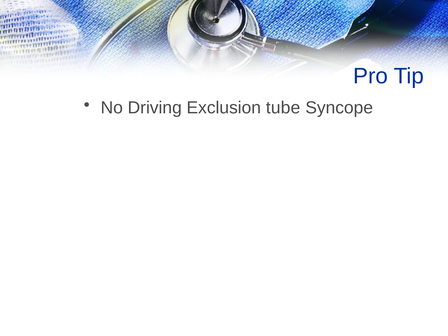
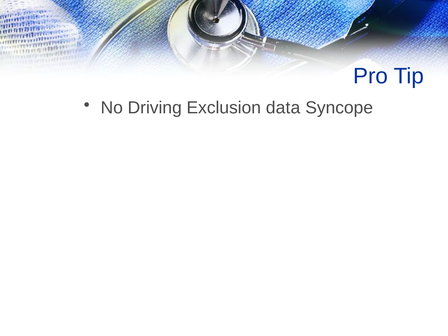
tube: tube -> data
